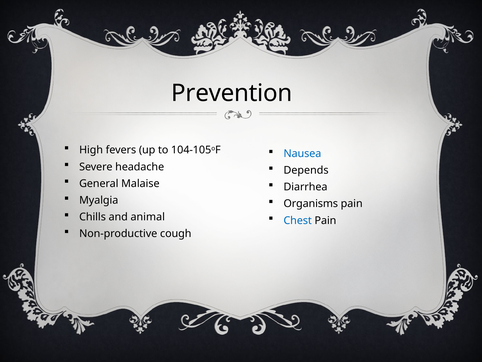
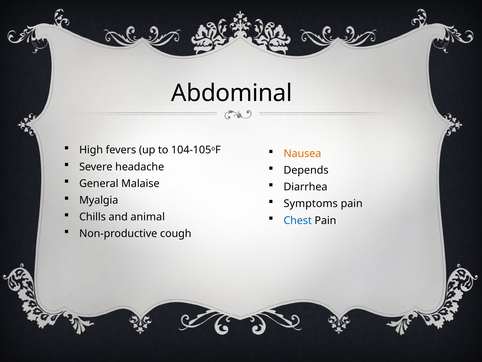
Prevention: Prevention -> Abdominal
Nausea colour: blue -> orange
Organisms: Organisms -> Symptoms
